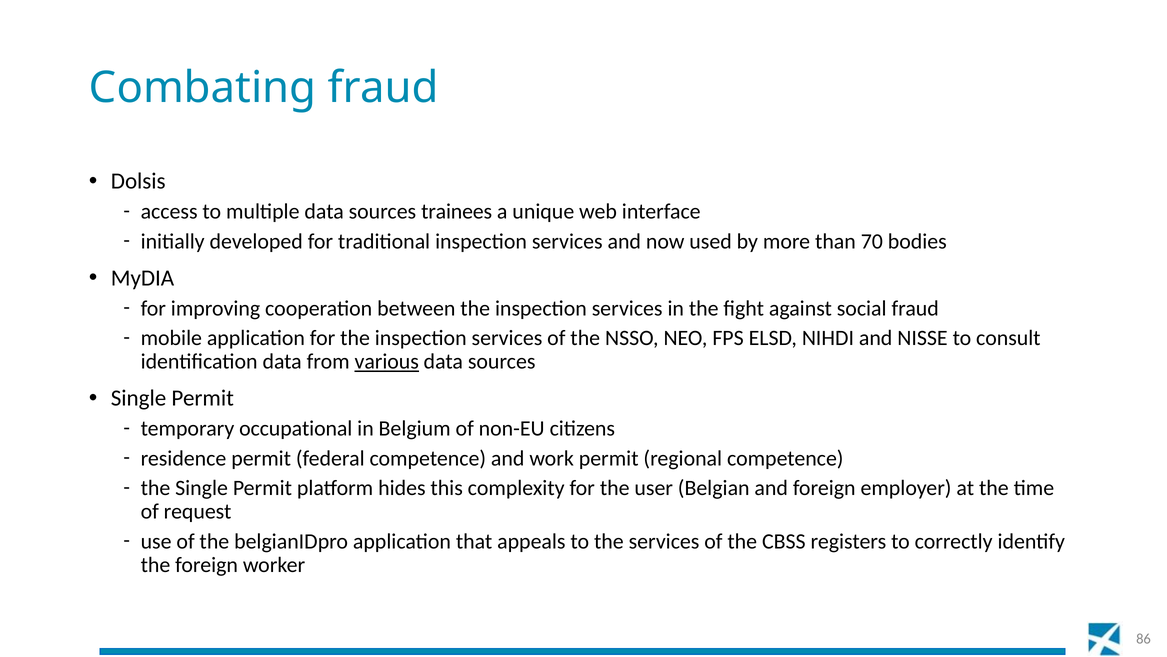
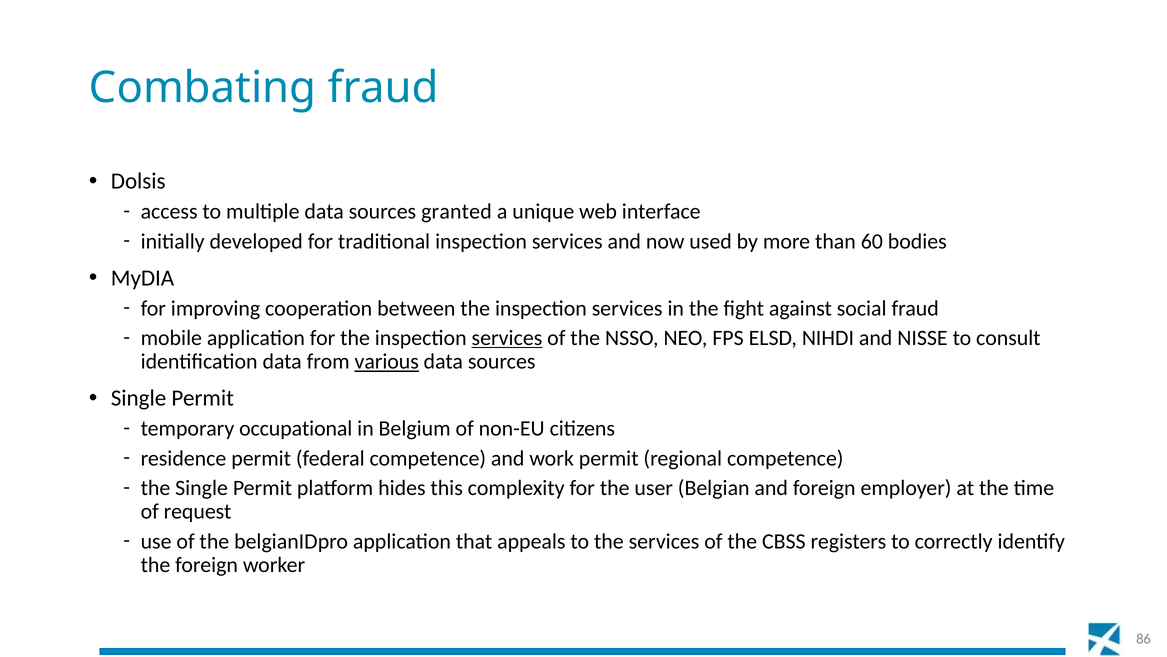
trainees: trainees -> granted
70: 70 -> 60
services at (507, 338) underline: none -> present
